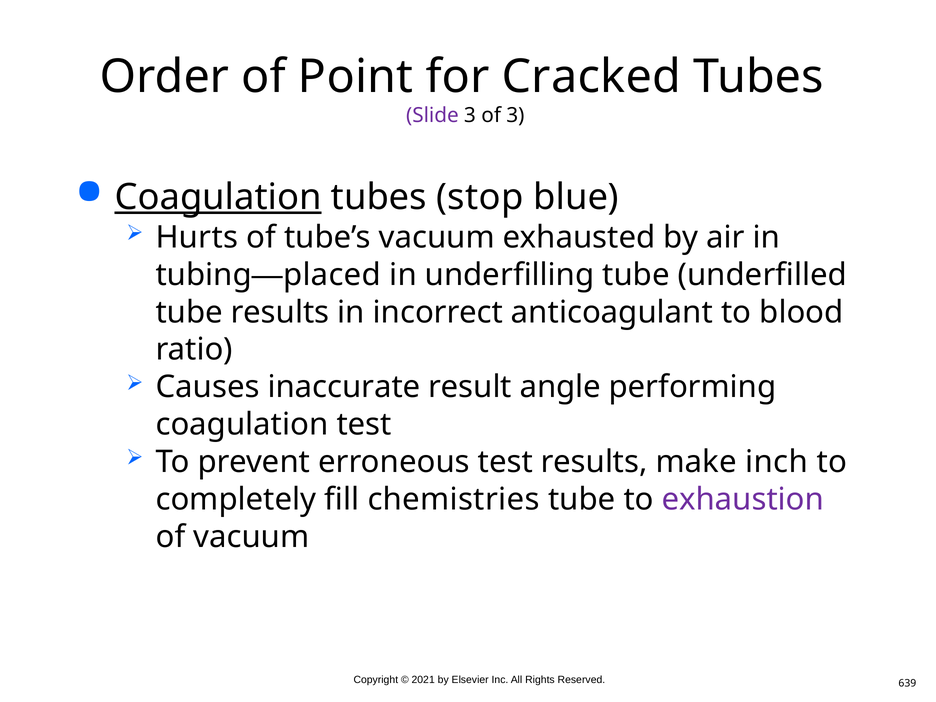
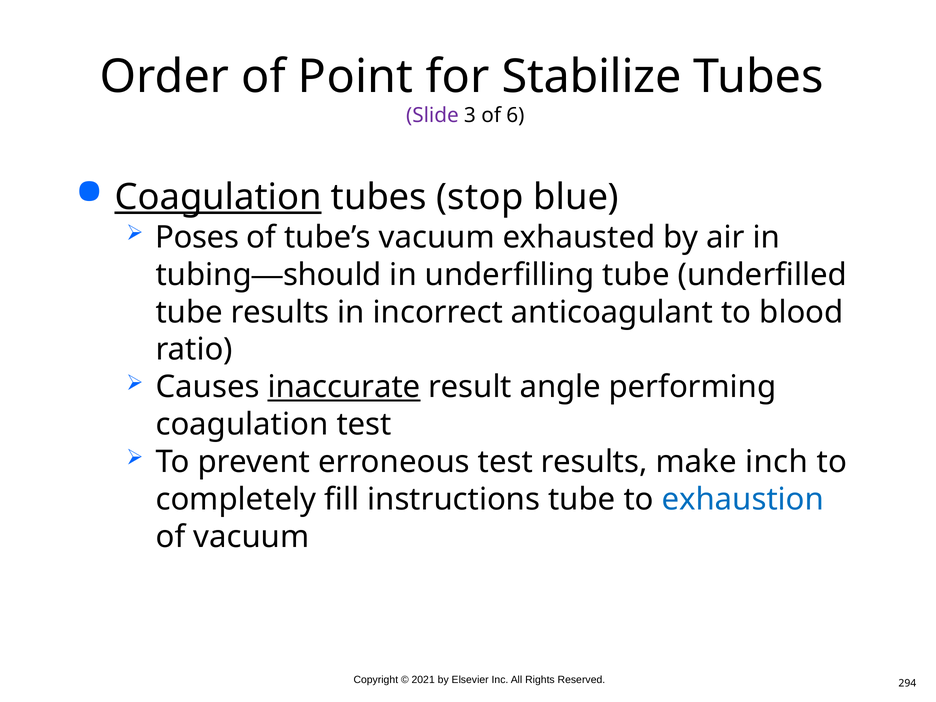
Cracked: Cracked -> Stabilize
of 3: 3 -> 6
Hurts: Hurts -> Poses
placed: placed -> should
inaccurate underline: none -> present
chemistries: chemistries -> instructions
exhaustion colour: purple -> blue
639: 639 -> 294
